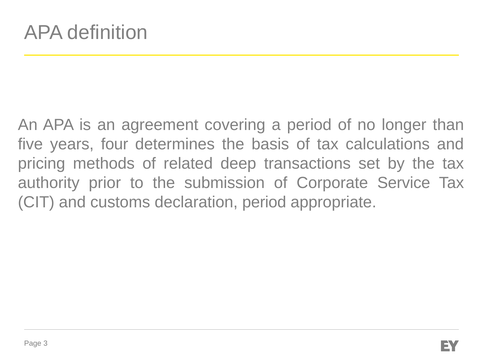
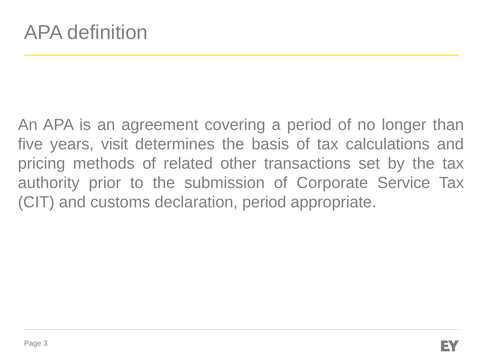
four: four -> visit
deep: deep -> other
